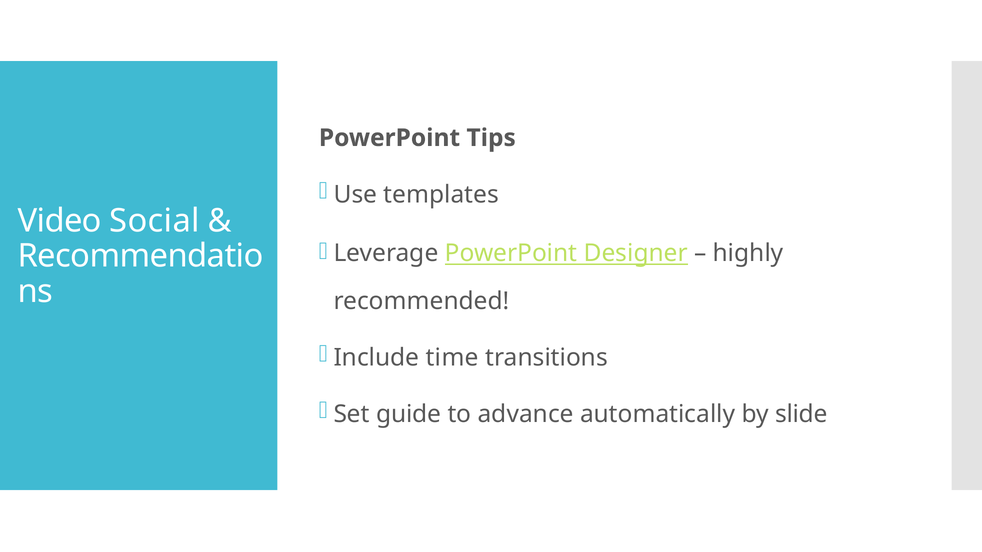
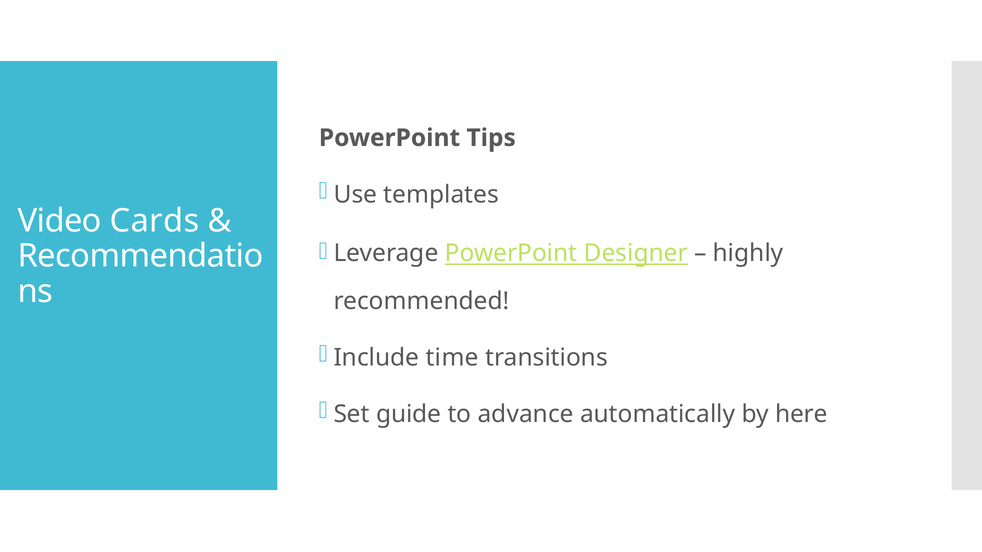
Social: Social -> Cards
slide: slide -> here
